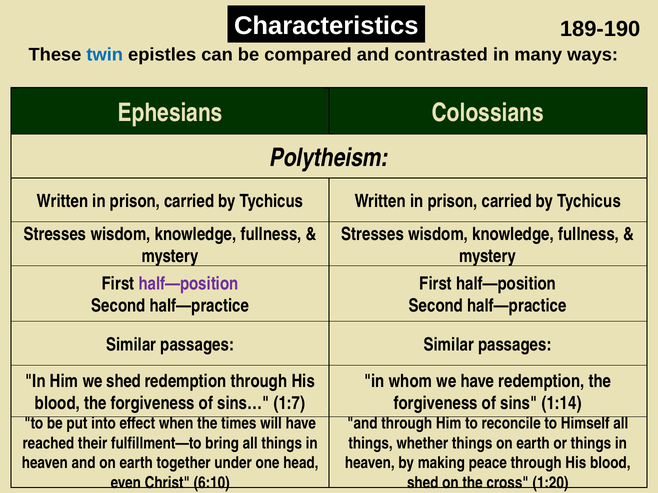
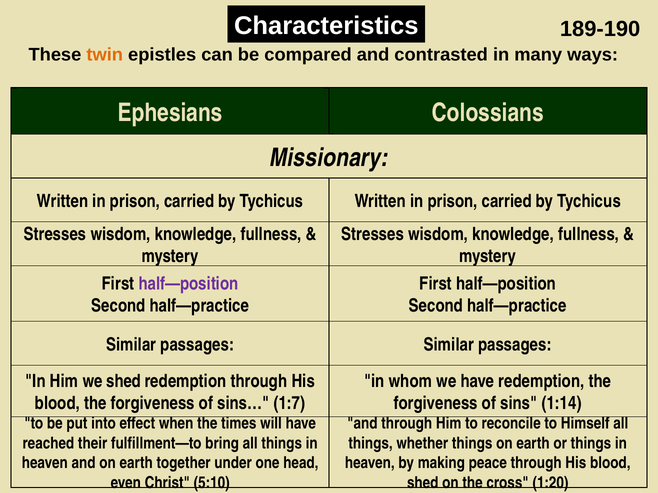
twin colour: blue -> orange
Polytheism: Polytheism -> Missionary
6:10: 6:10 -> 5:10
